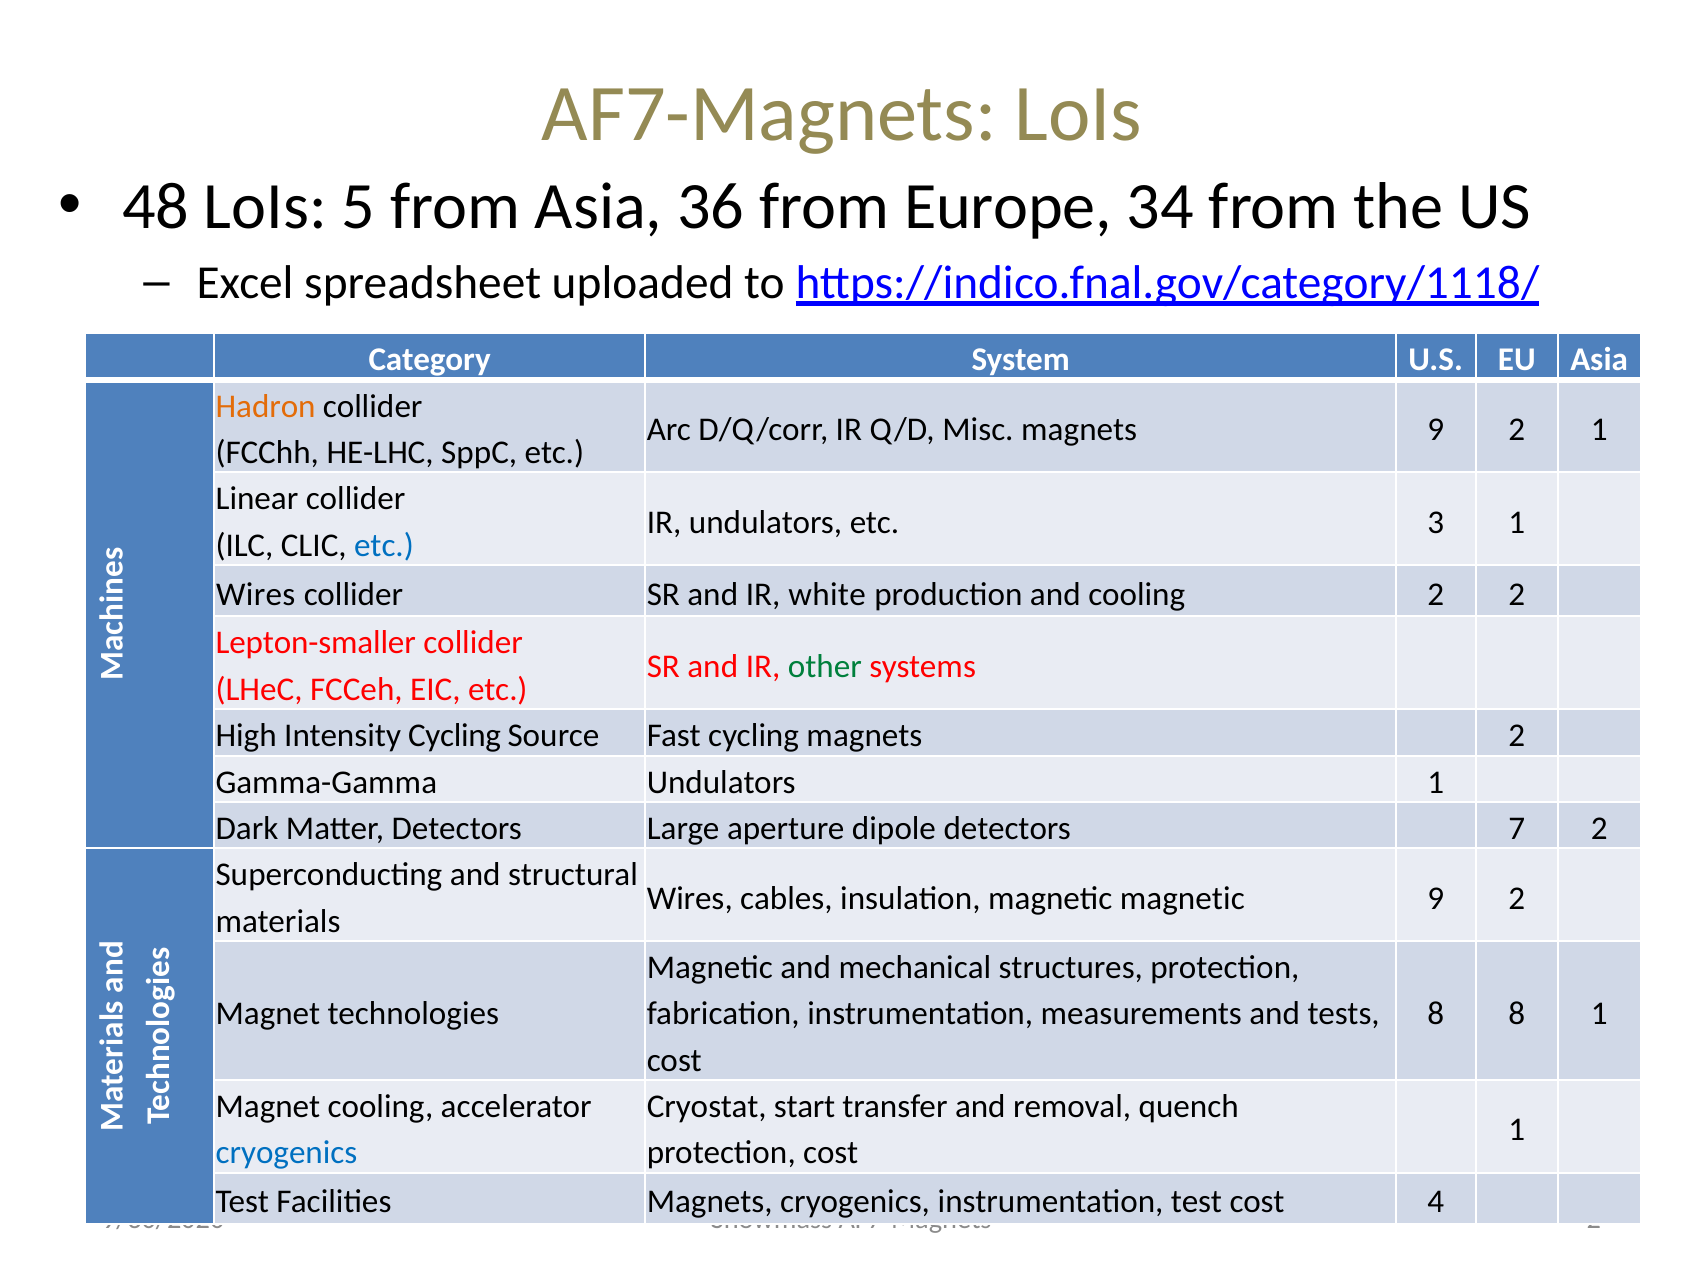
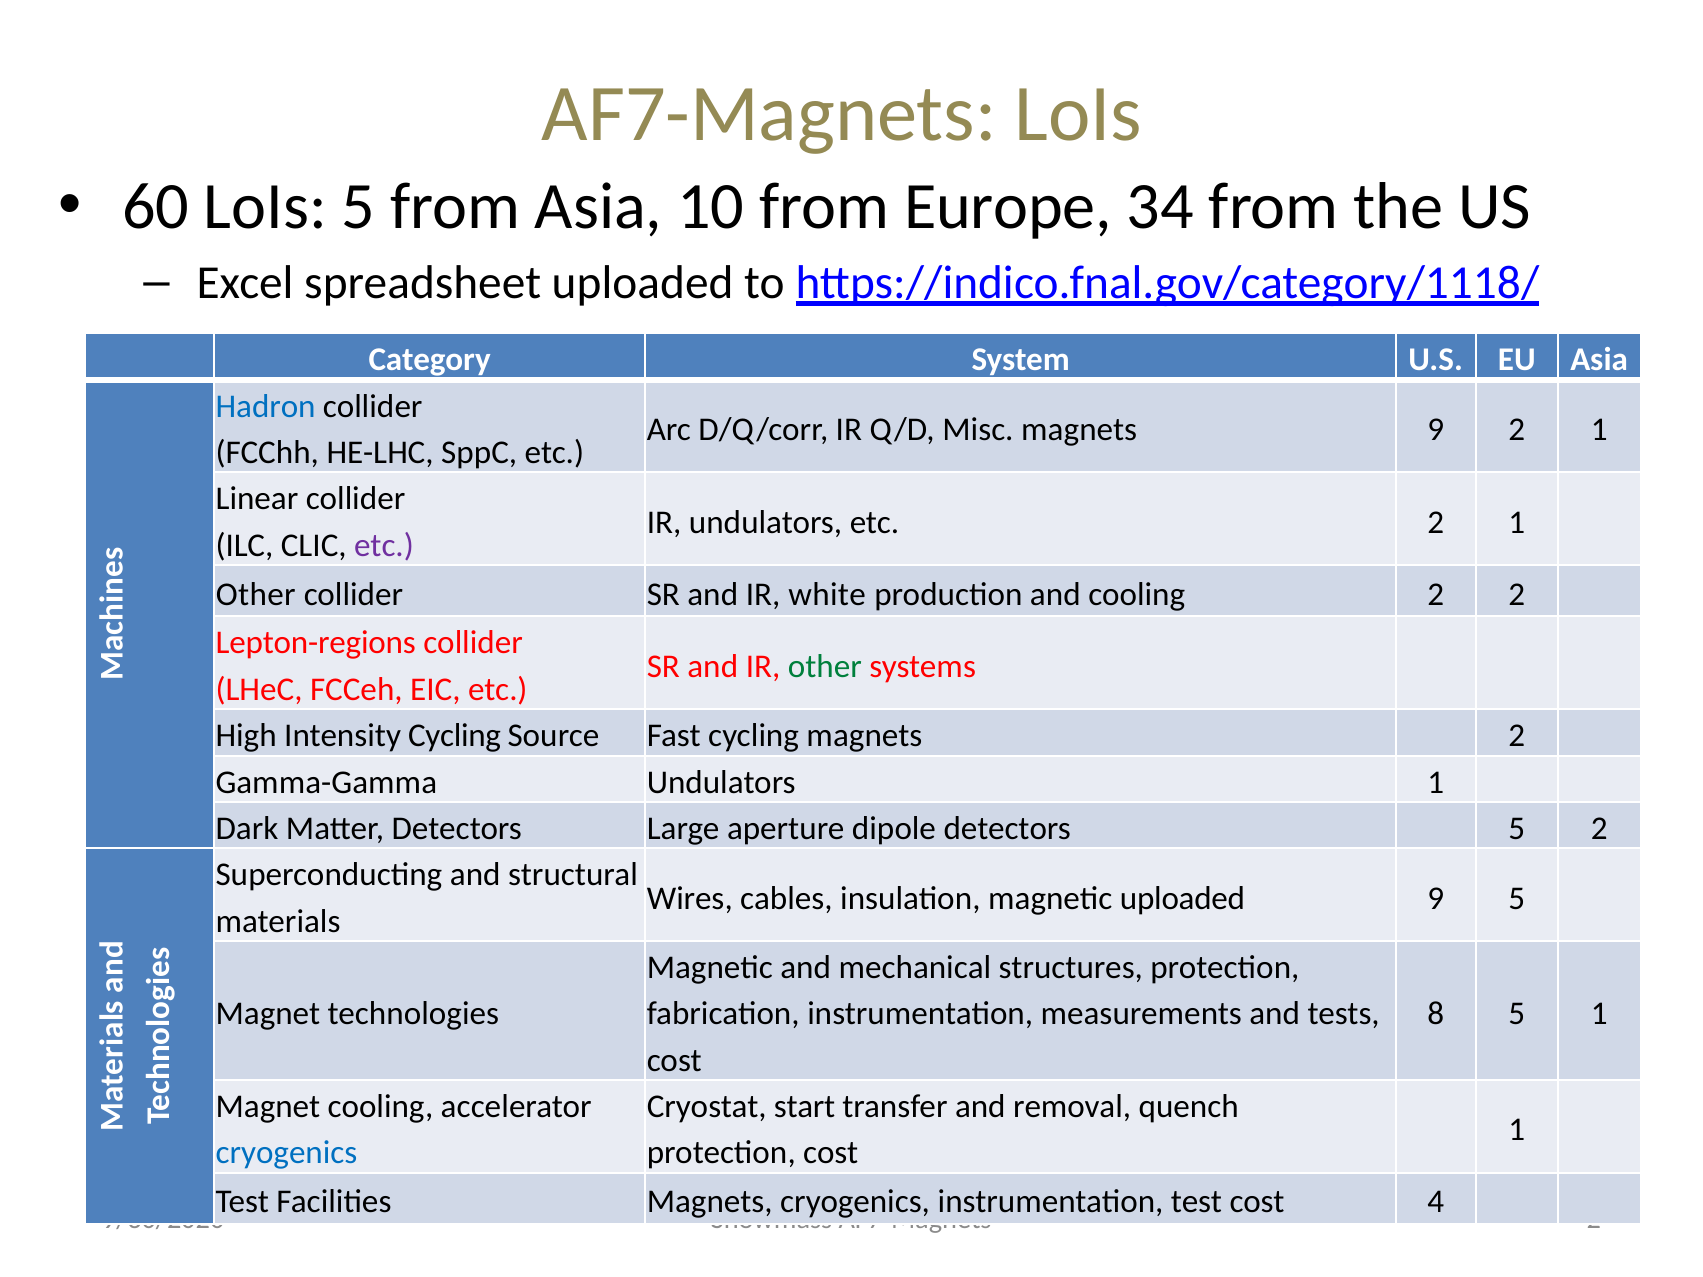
48: 48 -> 60
36: 36 -> 10
Hadron colour: orange -> blue
etc 3: 3 -> 2
etc at (384, 545) colour: blue -> purple
Wires at (256, 594): Wires -> Other
Lepton-smaller: Lepton-smaller -> Lepton-regions
detectors 7: 7 -> 5
magnetic magnetic: magnetic -> uploaded
2 at (1517, 898): 2 -> 5
8 8: 8 -> 5
